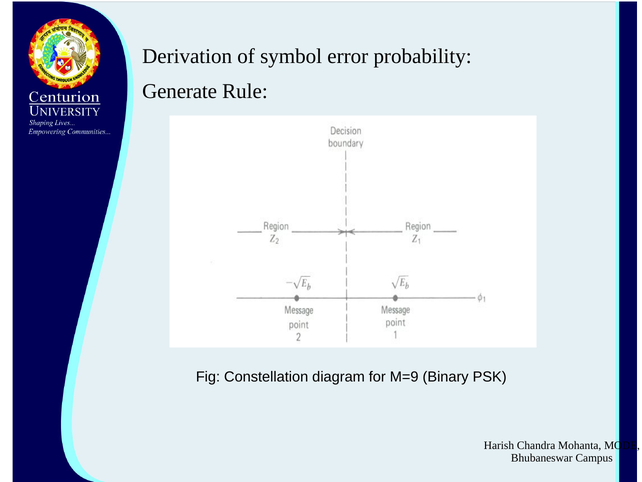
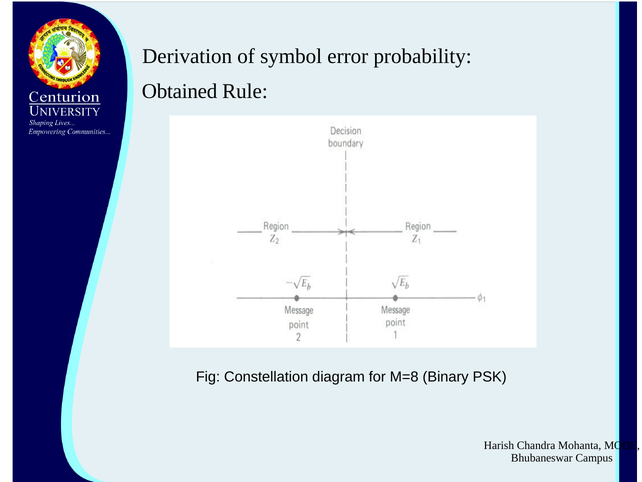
Generate: Generate -> Obtained
M=9: M=9 -> M=8
